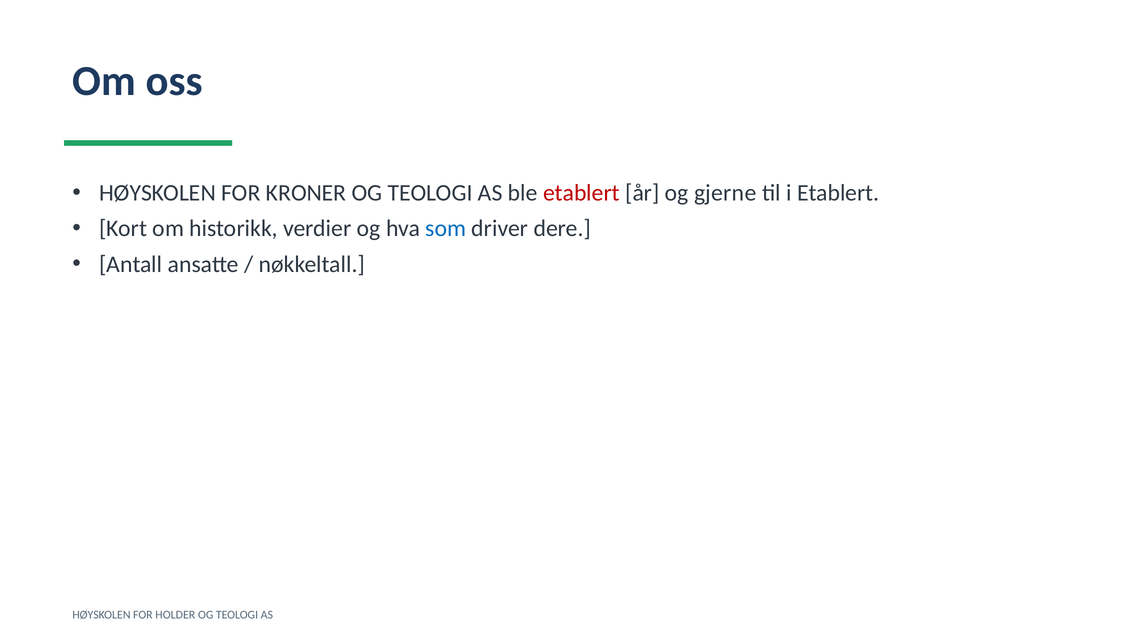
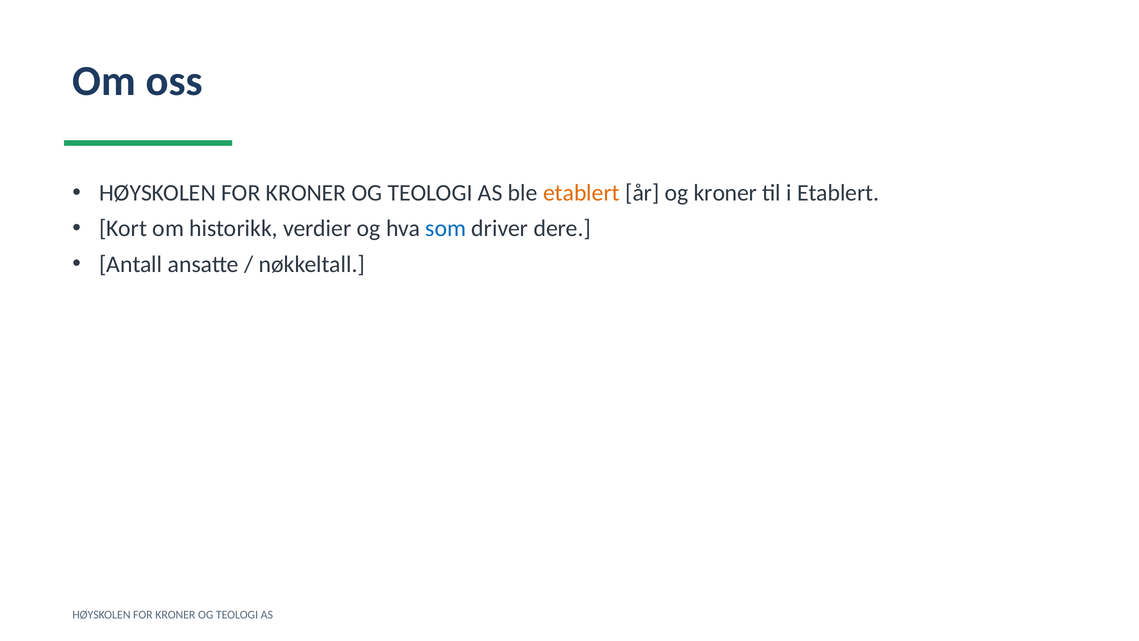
etablert at (581, 193) colour: red -> orange
og gjerne: gjerne -> kroner
HOLDER at (175, 615): HOLDER -> KRONER
